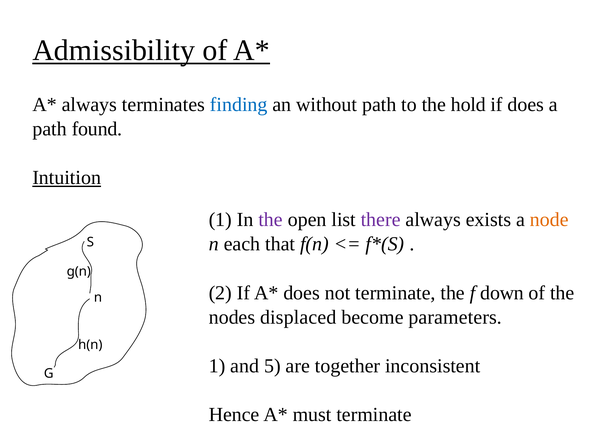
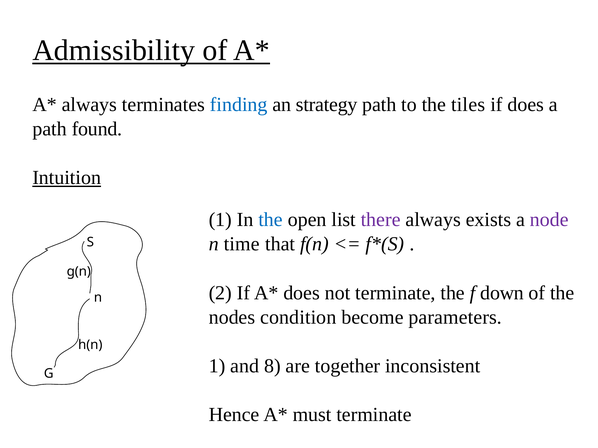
without: without -> strategy
hold: hold -> tiles
the at (271, 220) colour: purple -> blue
node colour: orange -> purple
each: each -> time
displaced: displaced -> condition
5: 5 -> 8
